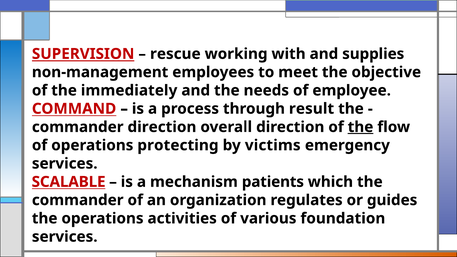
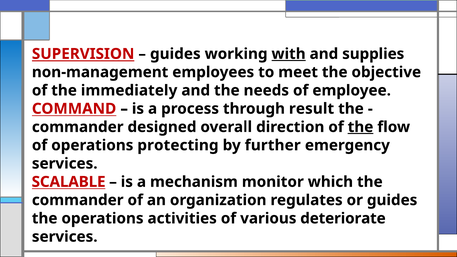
rescue at (175, 54): rescue -> guides
with underline: none -> present
commander direction: direction -> designed
victims: victims -> further
patients: patients -> monitor
foundation: foundation -> deteriorate
